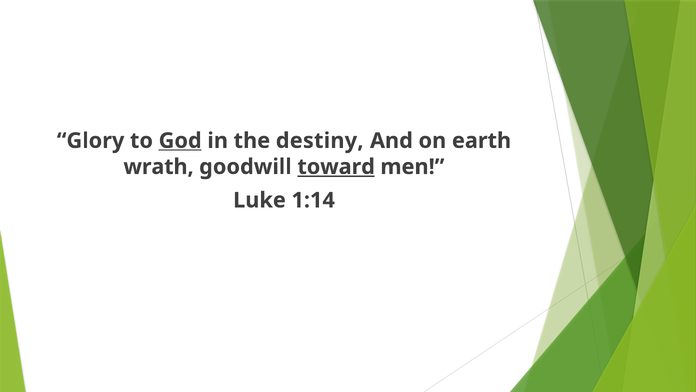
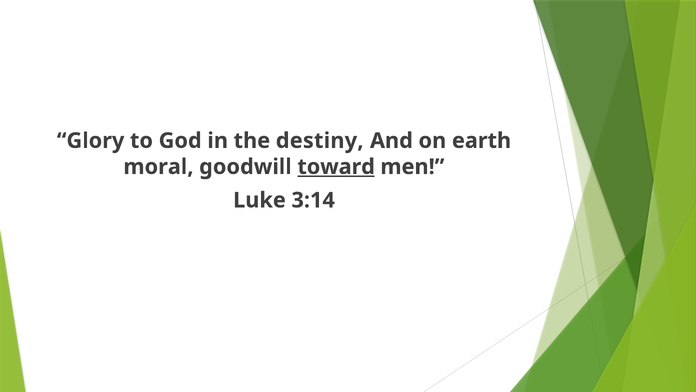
God underline: present -> none
wrath: wrath -> moral
1:14: 1:14 -> 3:14
